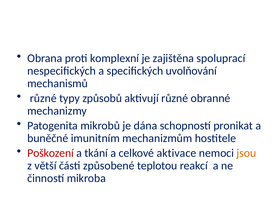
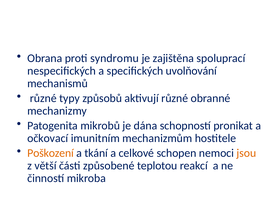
komplexní: komplexní -> syndromu
buněčné: buněčné -> očkovací
Poškození colour: red -> orange
aktivace: aktivace -> schopen
